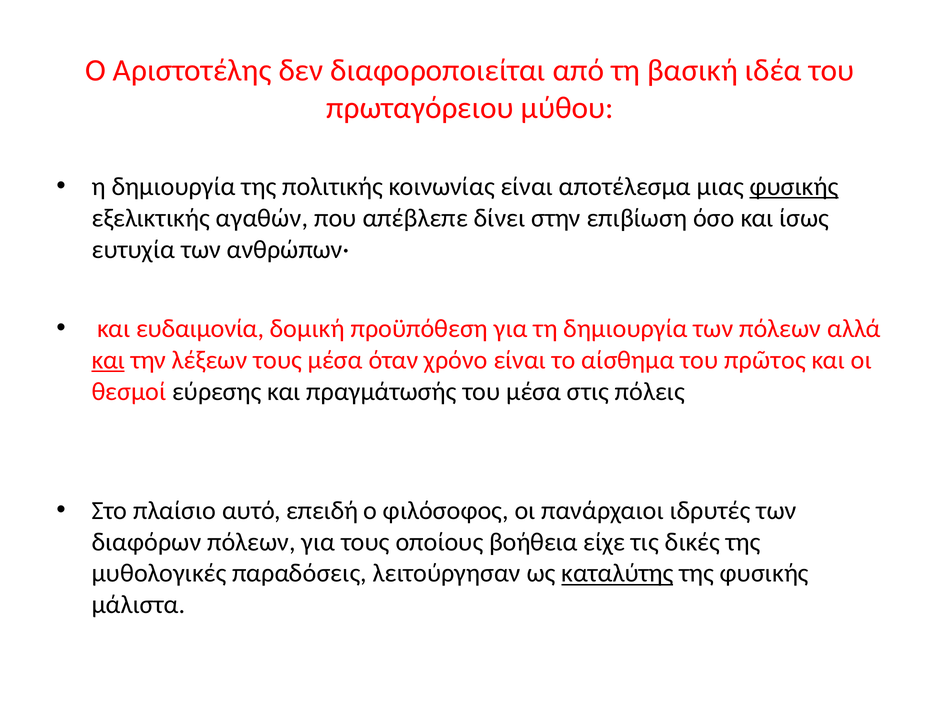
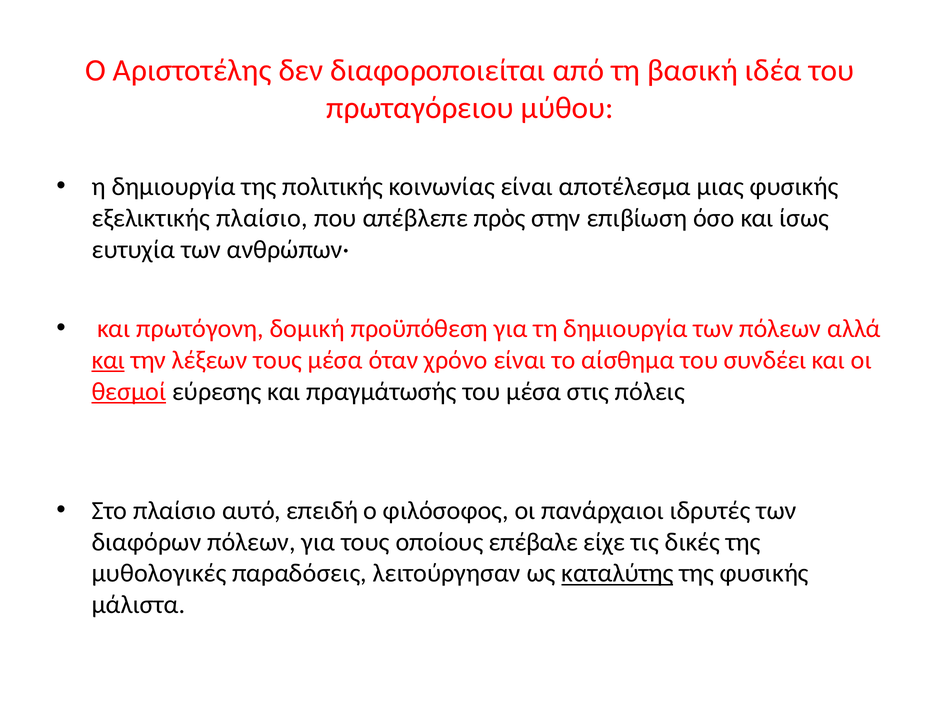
φυσικής at (794, 187) underline: present -> none
εξελικτικής αγαθών: αγαθών -> πλαίσιο
δίνει: δίνει -> πρὸς
ευδαιμονία: ευδαιμονία -> πρωτόγονη
πρῶτος: πρῶτος -> συνδέει
θεσμοί underline: none -> present
βοήθεια: βοήθεια -> επέβαλε
